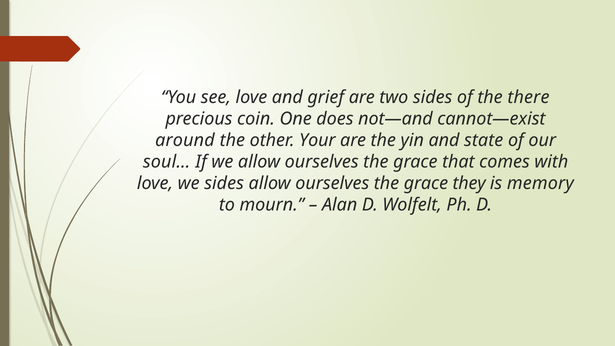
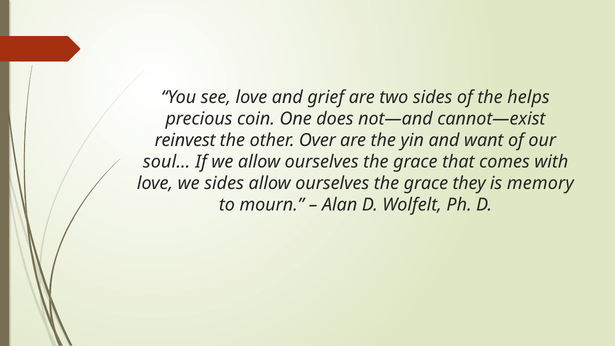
there: there -> helps
around: around -> reinvest
Your: Your -> Over
state: state -> want
